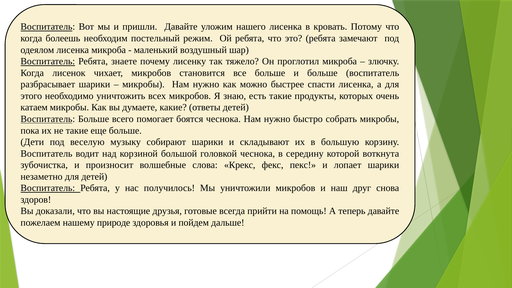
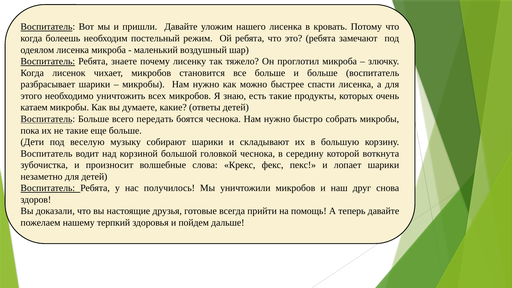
помогает: помогает -> передать
природе: природе -> терпкий
